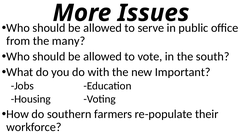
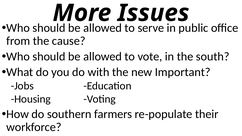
many: many -> cause
